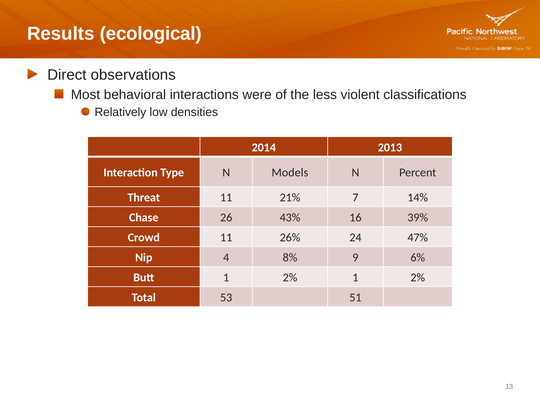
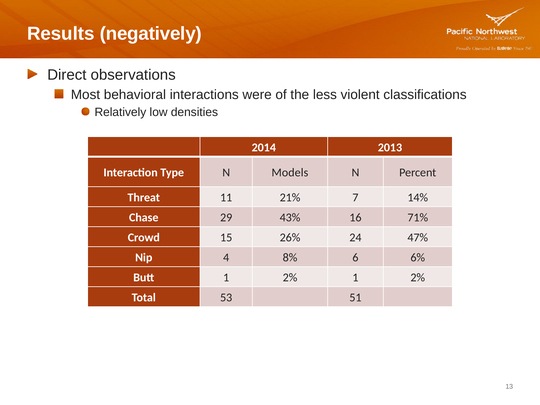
ecological: ecological -> negatively
26: 26 -> 29
39%: 39% -> 71%
Crowd 11: 11 -> 15
9: 9 -> 6
